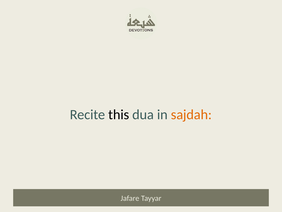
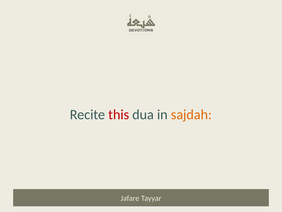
this colour: black -> red
